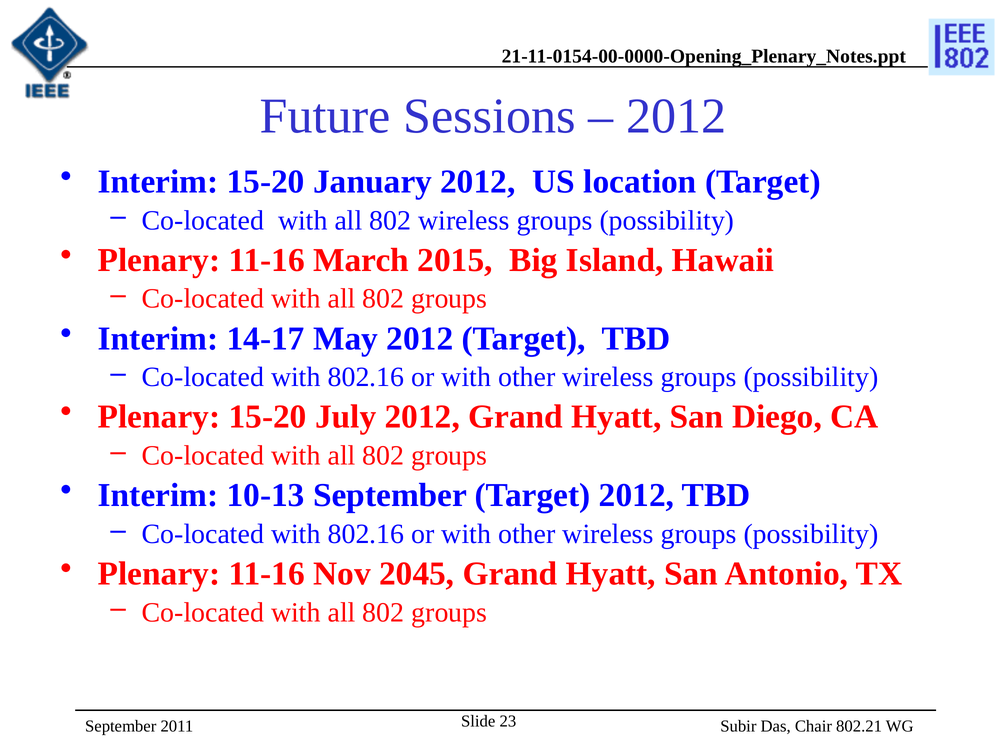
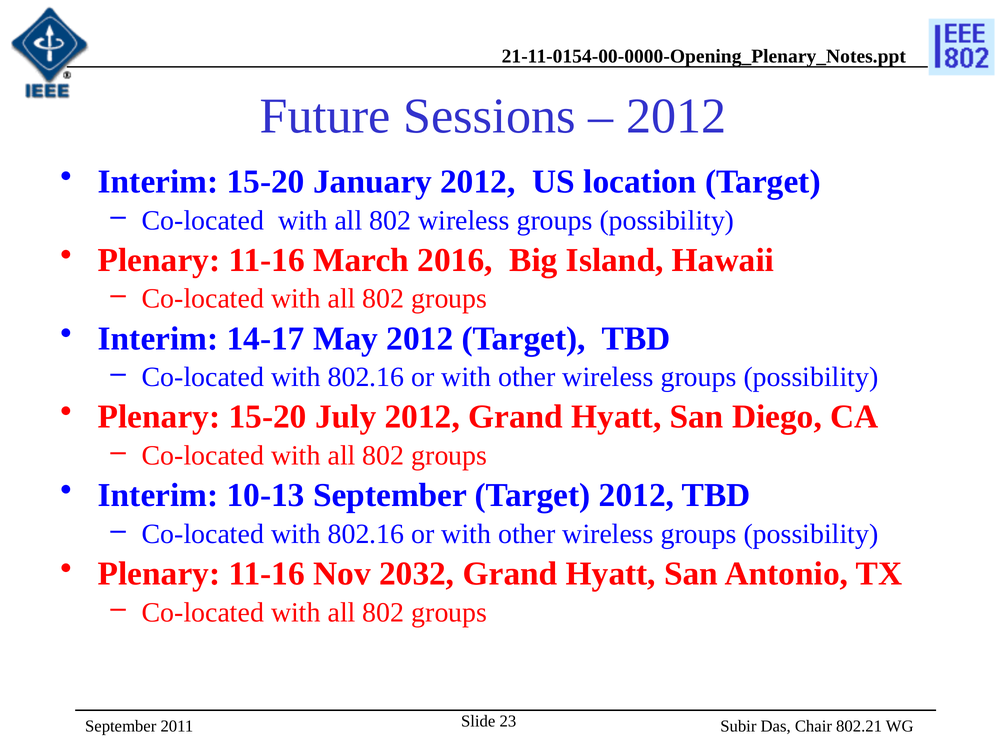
2015: 2015 -> 2016
2045: 2045 -> 2032
